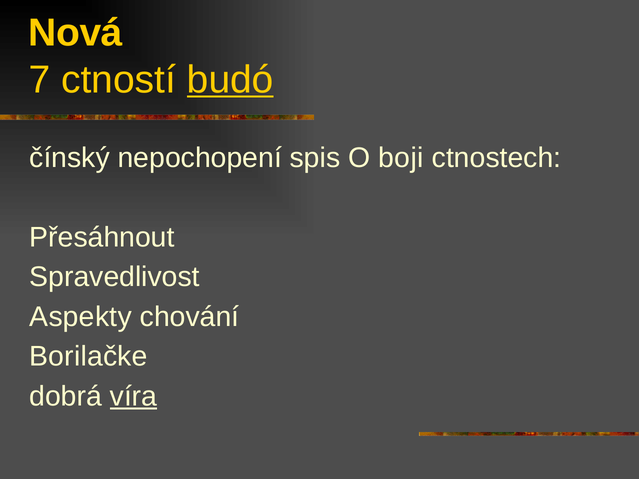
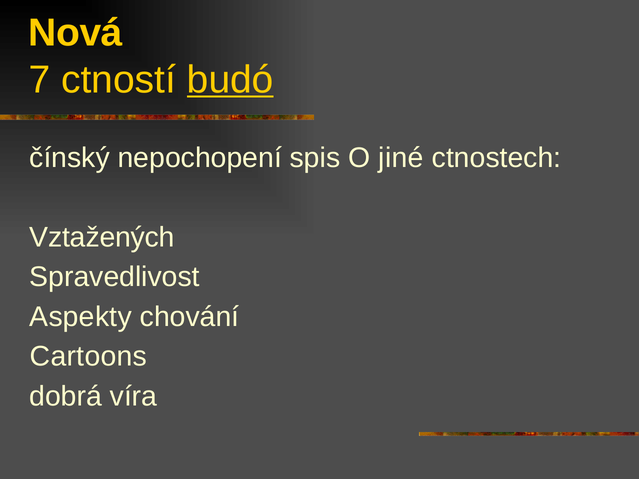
boji: boji -> jiné
Přesáhnout: Přesáhnout -> Vztažených
Borilačke: Borilačke -> Cartoons
víra underline: present -> none
